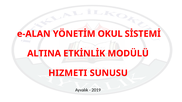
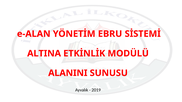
OKUL: OKUL -> EBRU
HIZMETI: HIZMETI -> ALANINI
